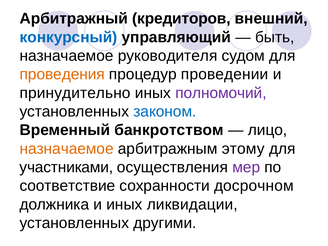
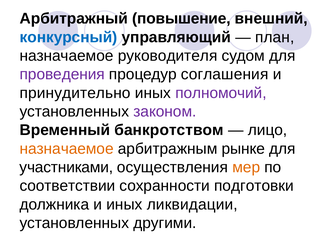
кредиторов: кредиторов -> повышение
быть: быть -> план
проведения colour: orange -> purple
проведении: проведении -> соглашения
законом colour: blue -> purple
этому: этому -> рынке
мер colour: purple -> orange
соответствие: соответствие -> соответствии
досрочном: досрочном -> подготовки
